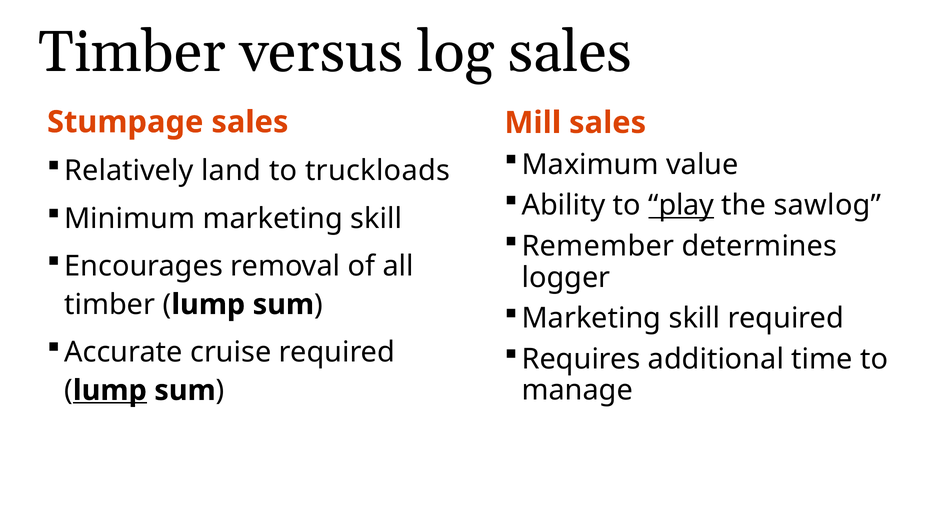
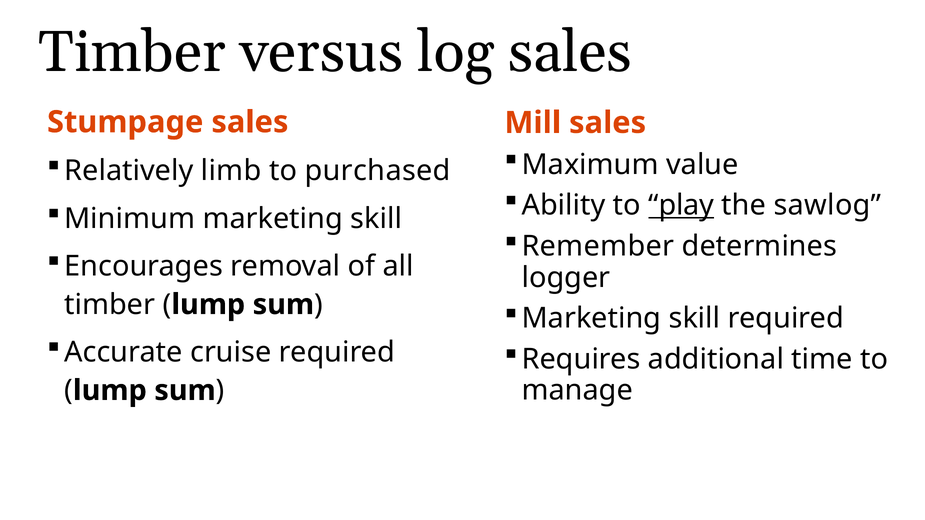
land: land -> limb
truckloads: truckloads -> purchased
lump at (110, 391) underline: present -> none
